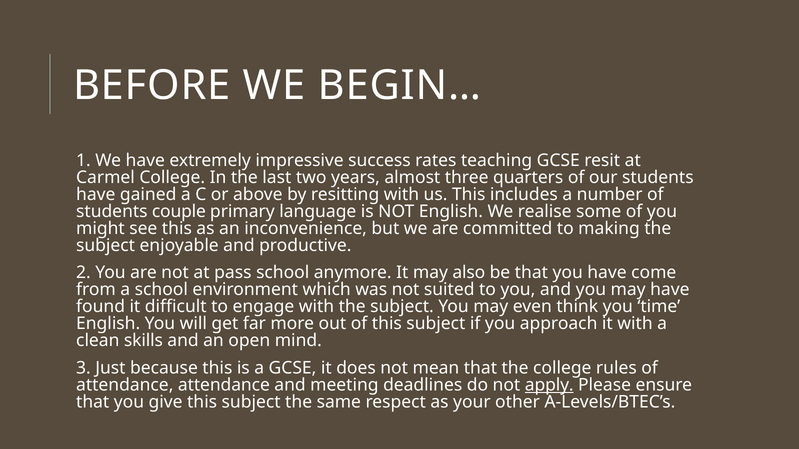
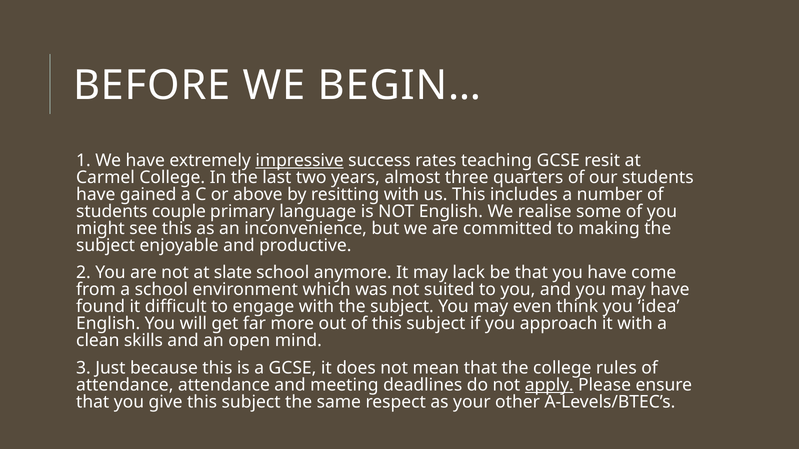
impressive underline: none -> present
pass: pass -> slate
also: also -> lack
time: time -> idea
